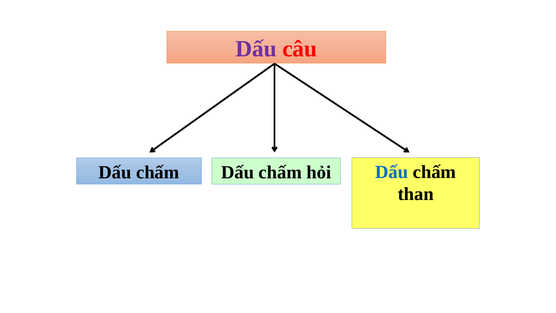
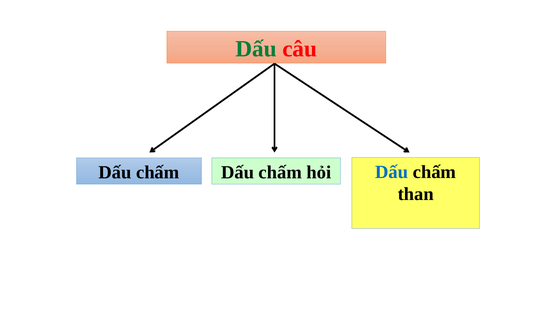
Dấu at (256, 49) colour: purple -> green
